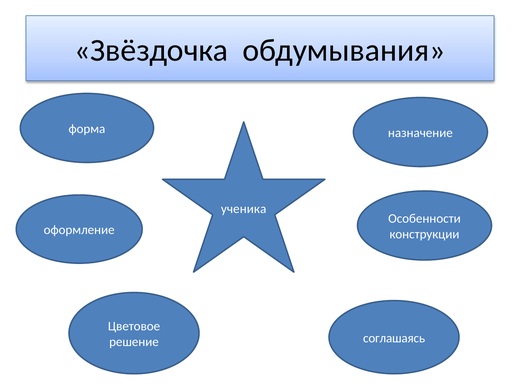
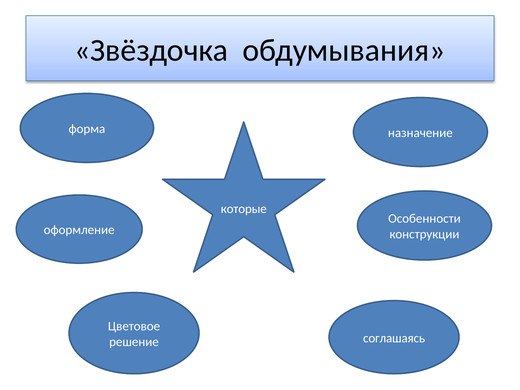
ученика: ученика -> которые
